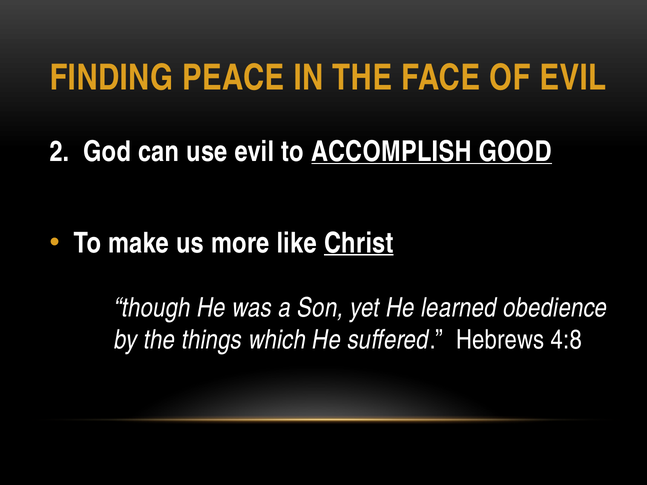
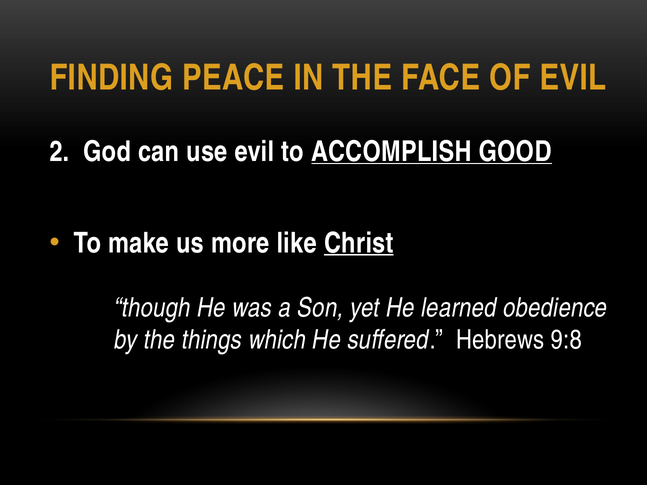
4:8: 4:8 -> 9:8
